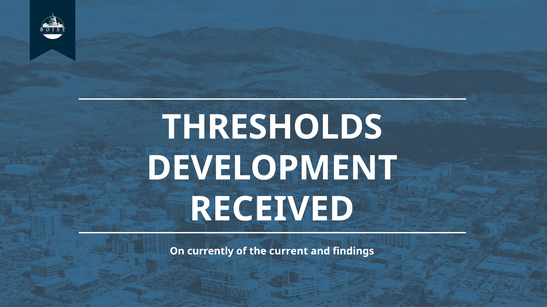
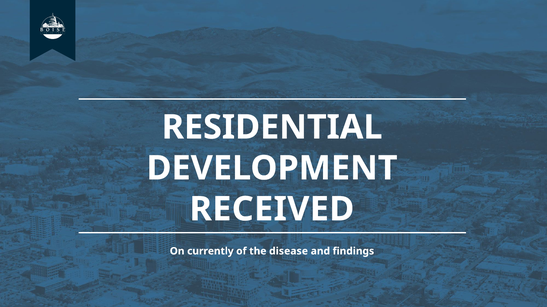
THRESHOLDS: THRESHOLDS -> RESIDENTIAL
current: current -> disease
